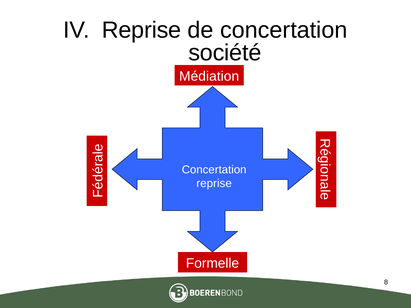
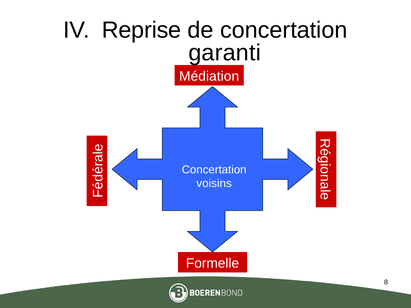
société: société -> garanti
reprise at (214, 184): reprise -> voisins
